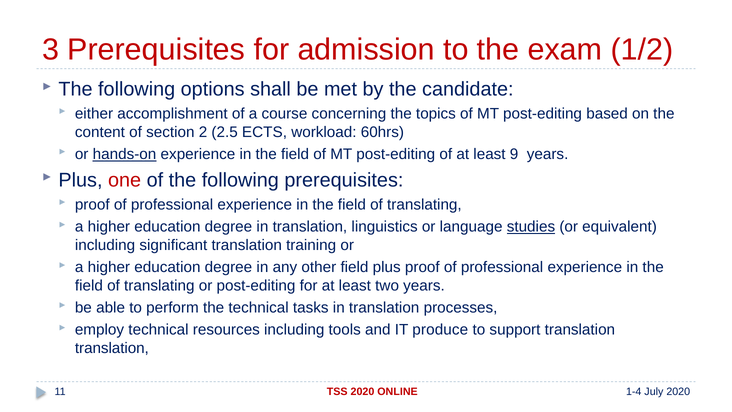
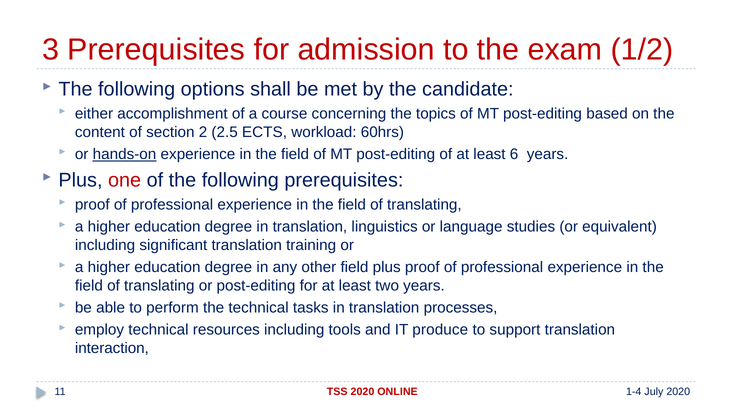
9: 9 -> 6
studies underline: present -> none
translation at (112, 348): translation -> interaction
